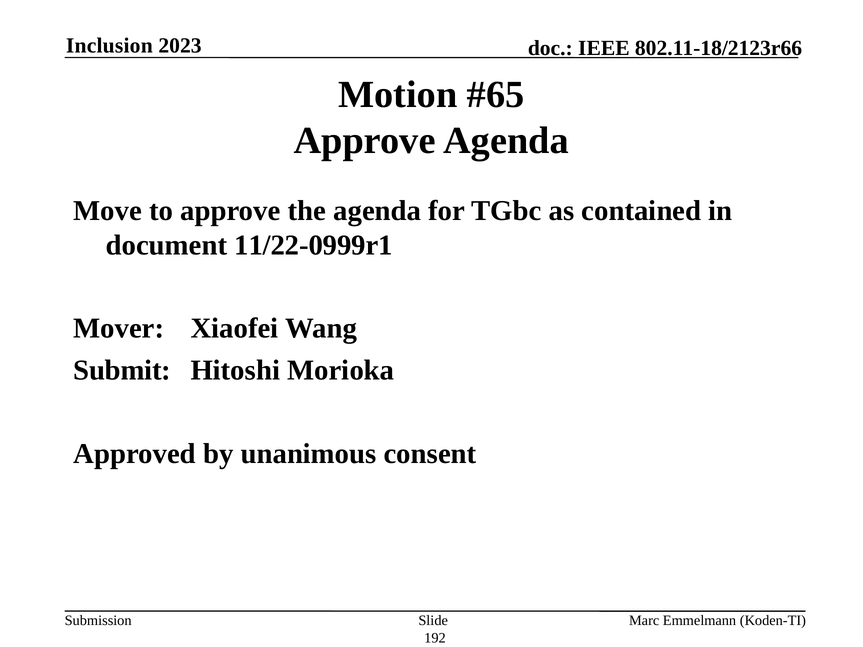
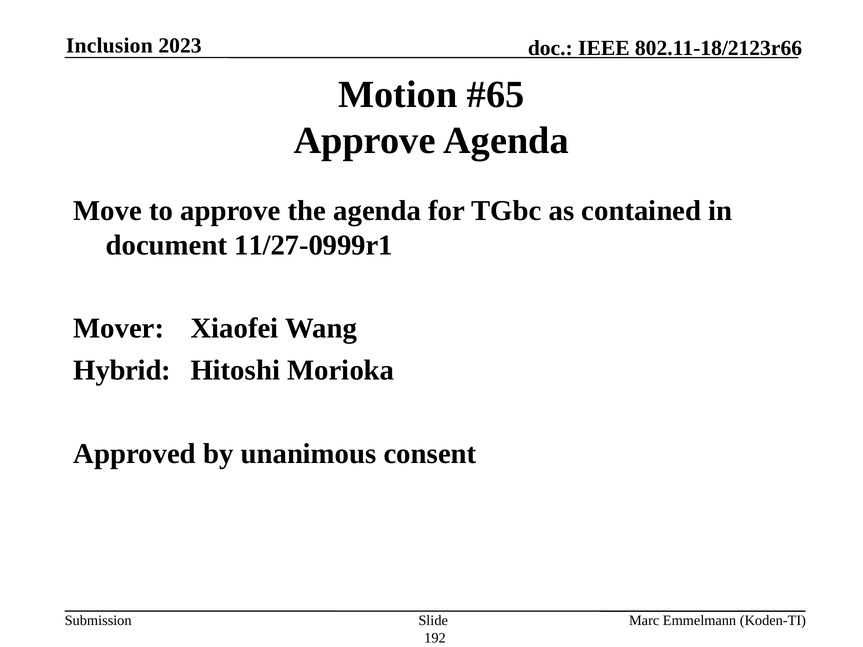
11/22-0999r1: 11/22-0999r1 -> 11/27-0999r1
Submit: Submit -> Hybrid
